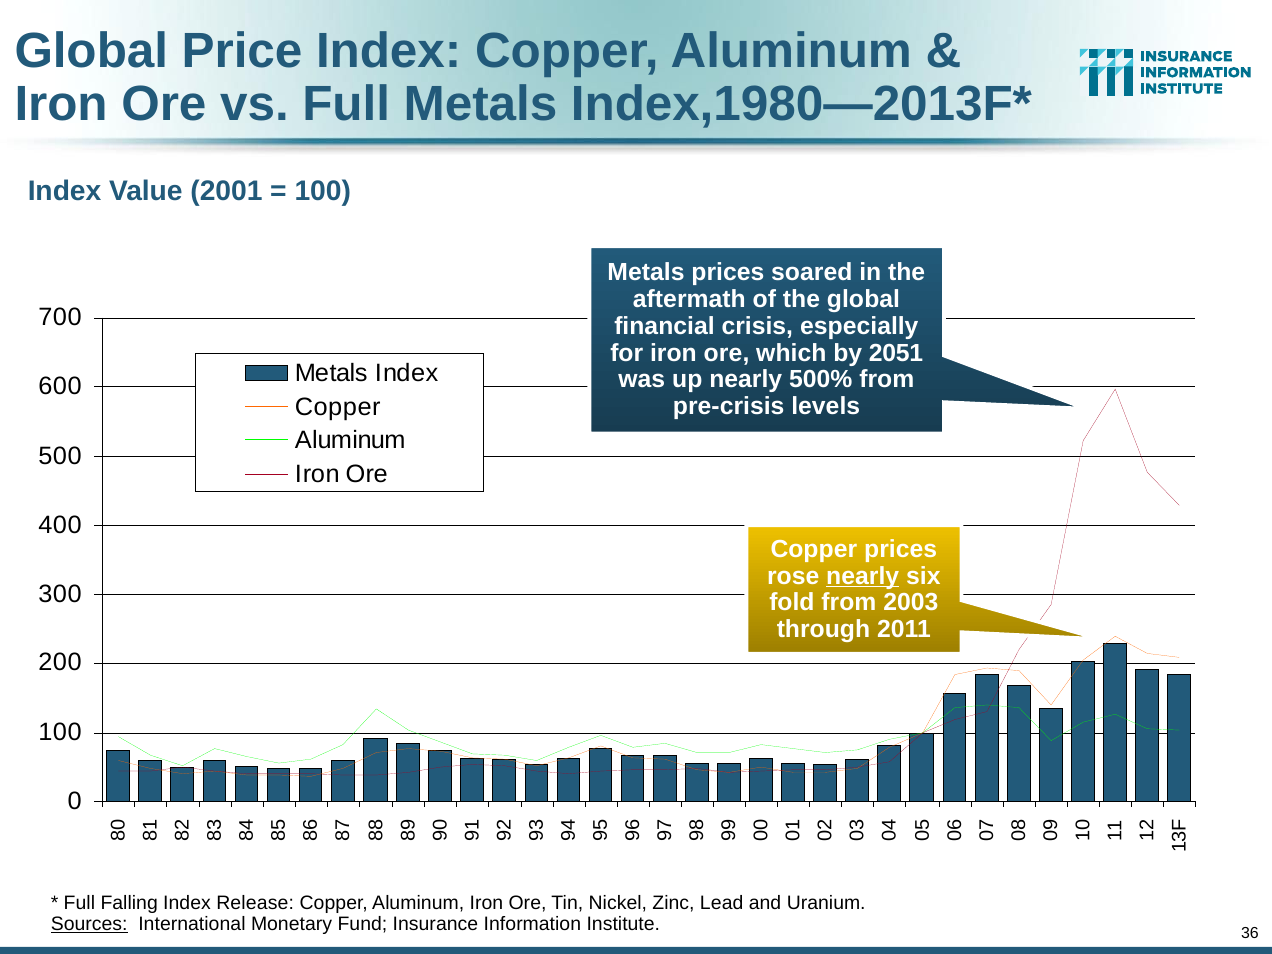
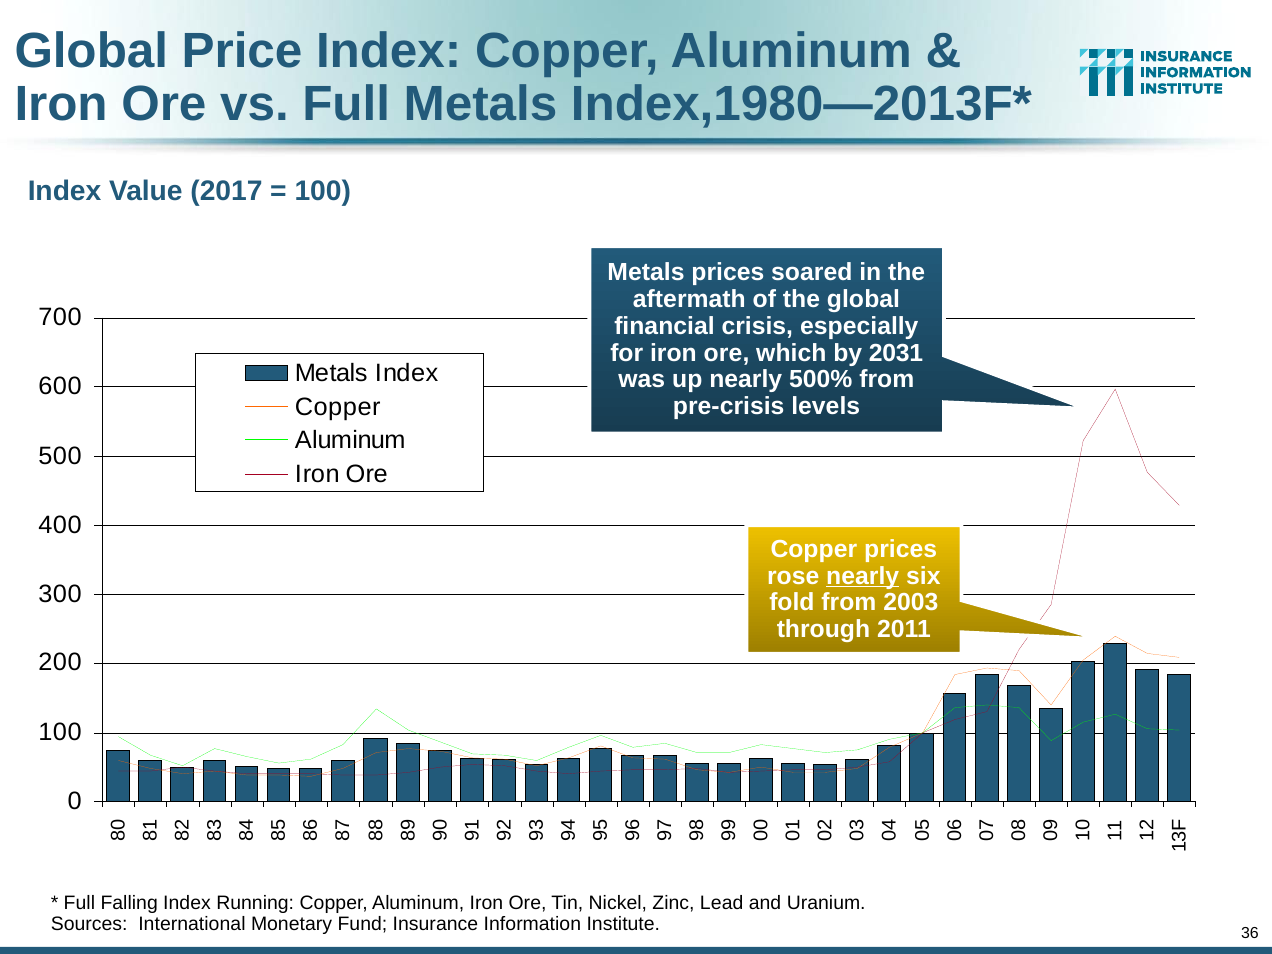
2001: 2001 -> 2017
2051: 2051 -> 2031
Release: Release -> Running
Sources underline: present -> none
